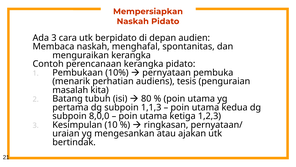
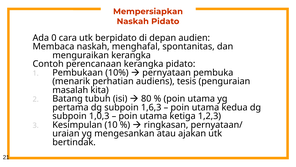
Ada 3: 3 -> 0
1,1,3: 1,1,3 -> 1,6,3
8,0,0: 8,0,0 -> 1,0,3
